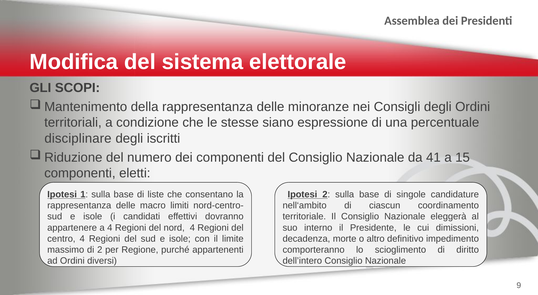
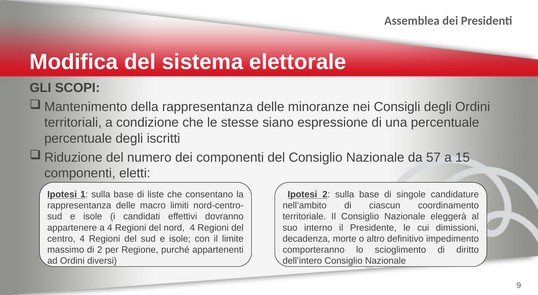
disciplinare at (78, 138): disciplinare -> percentuale
41: 41 -> 57
